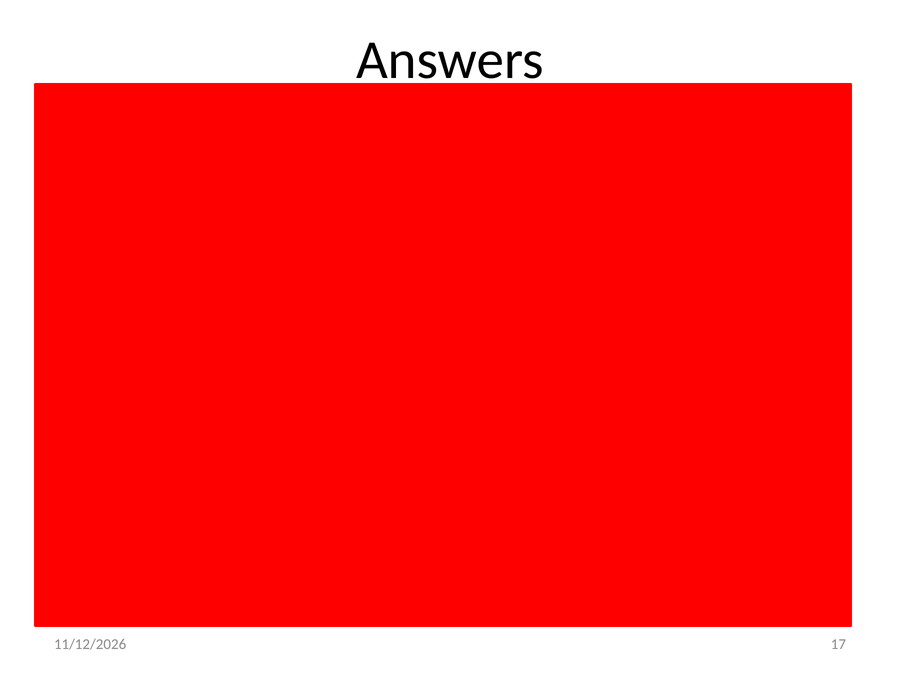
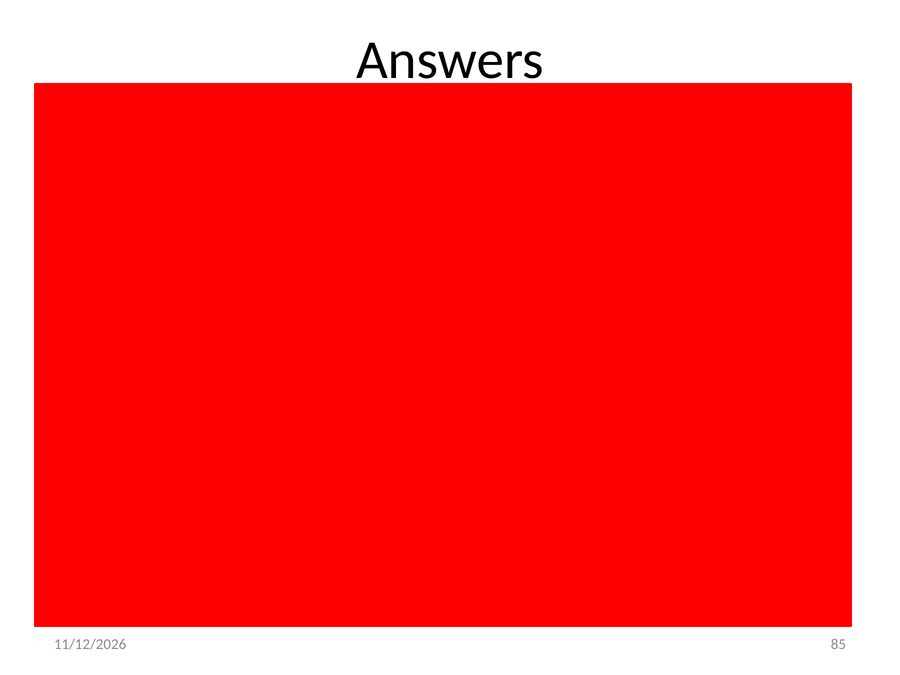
17: 17 -> 85
